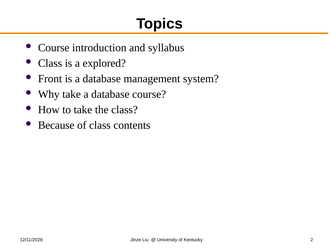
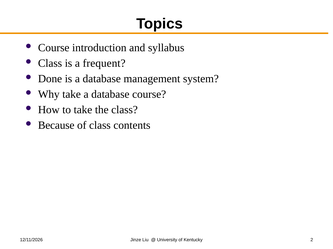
explored: explored -> frequent
Front: Front -> Done
